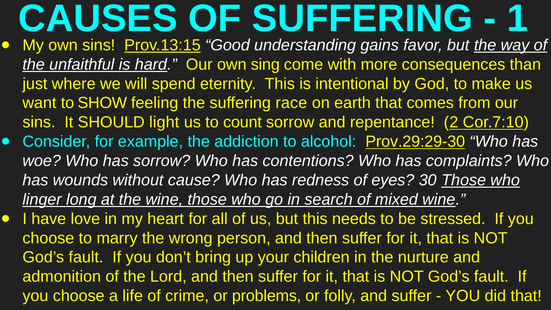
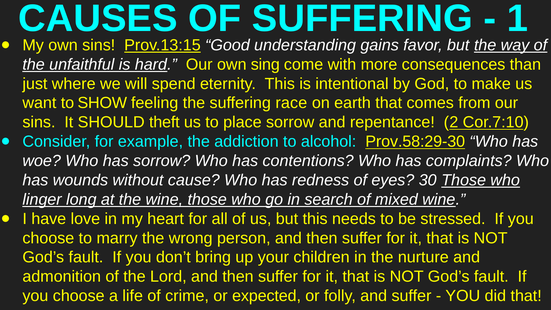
light: light -> theft
count: count -> place
Prov.29:29-30: Prov.29:29-30 -> Prov.58:29-30
problems: problems -> expected
